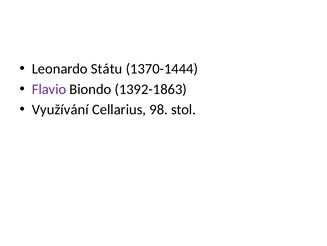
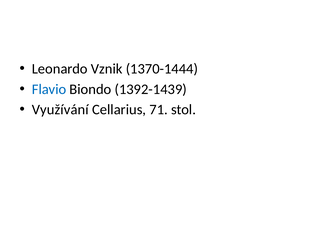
Státu: Státu -> Vznik
Flavio colour: purple -> blue
1392-1863: 1392-1863 -> 1392-1439
98: 98 -> 71
